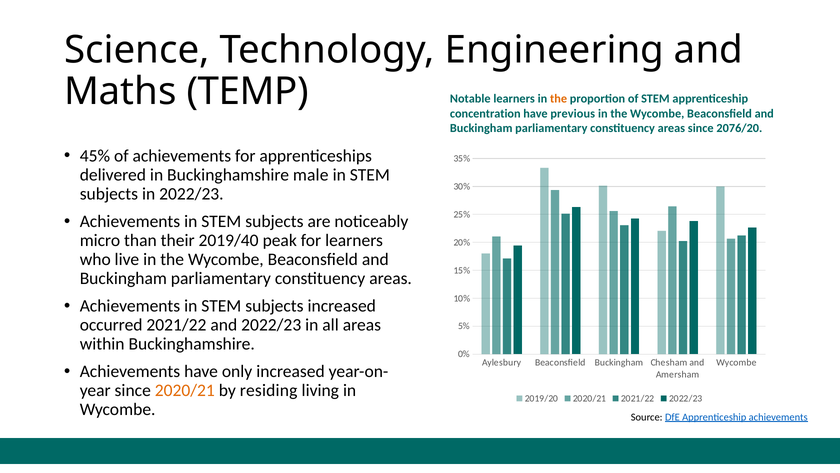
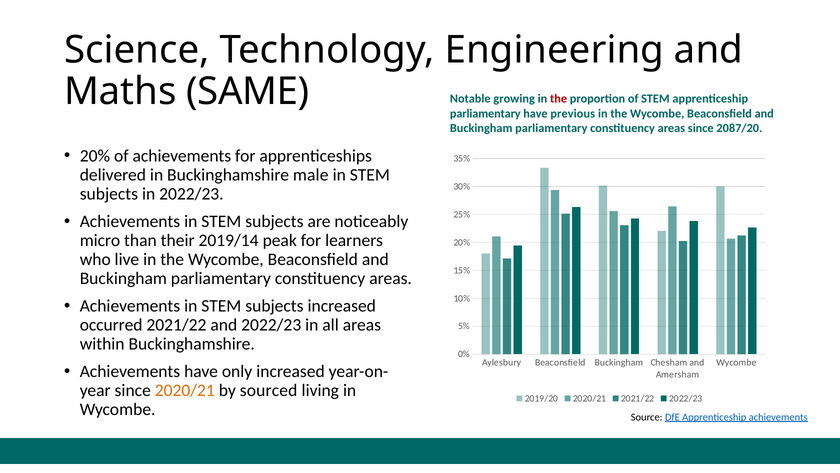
TEMP: TEMP -> SAME
Notable learners: learners -> growing
the at (559, 99) colour: orange -> red
concentration at (485, 113): concentration -> parliamentary
2076/20: 2076/20 -> 2087/20
45% at (95, 156): 45% -> 20%
2019/40: 2019/40 -> 2019/14
residing: residing -> sourced
